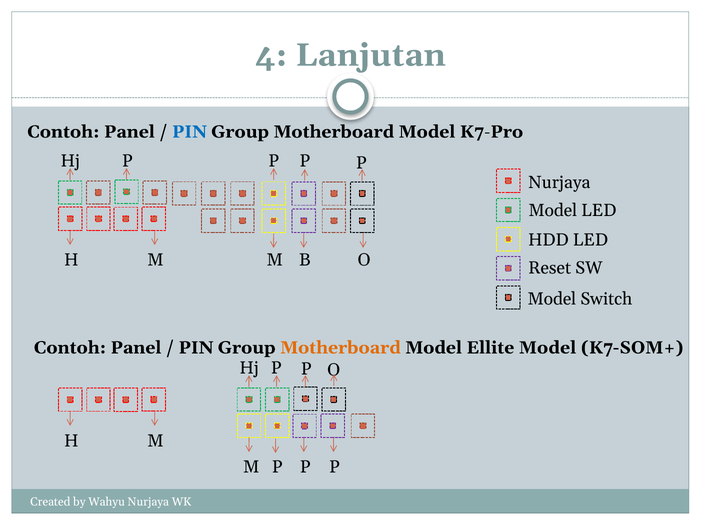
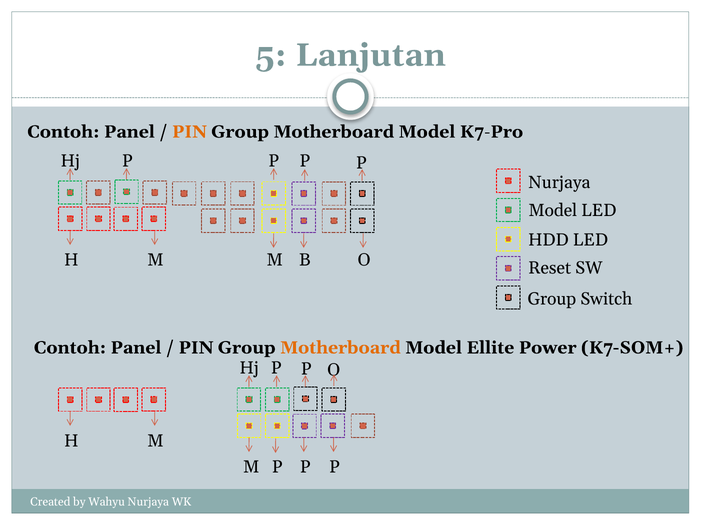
4: 4 -> 5
PIN at (189, 132) colour: blue -> orange
Model at (552, 299): Model -> Group
Ellite Model: Model -> Power
